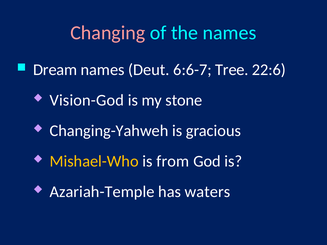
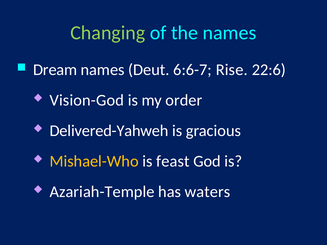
Changing colour: pink -> light green
Tree: Tree -> Rise
stone: stone -> order
Changing-Yahweh: Changing-Yahweh -> Delivered-Yahweh
from: from -> feast
